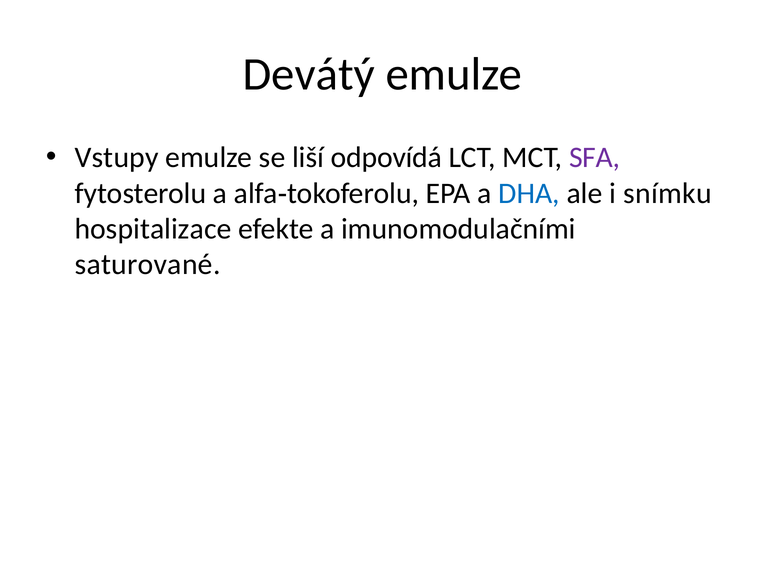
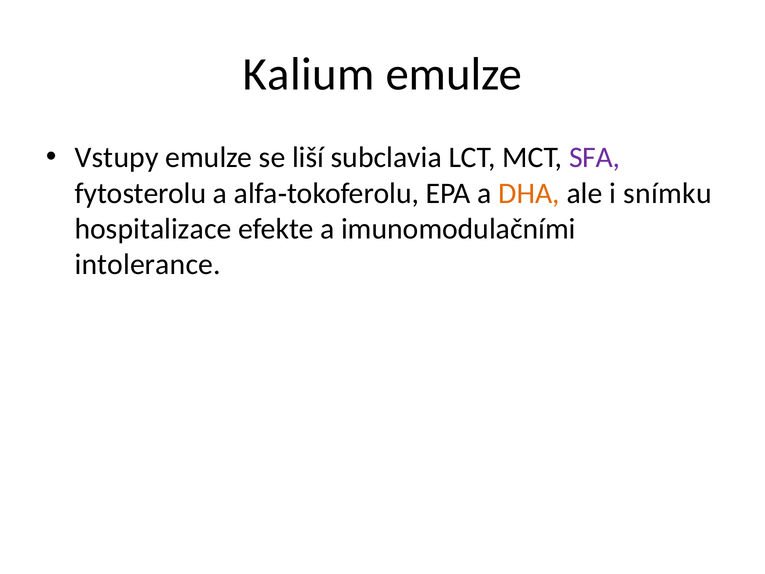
Devátý: Devátý -> Kalium
odpovídá: odpovídá -> subclavia
DHA colour: blue -> orange
saturované: saturované -> intolerance
